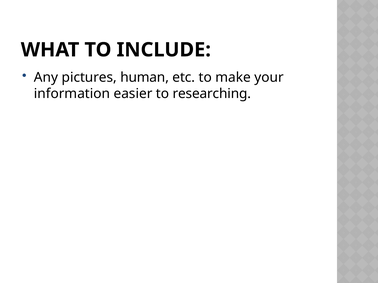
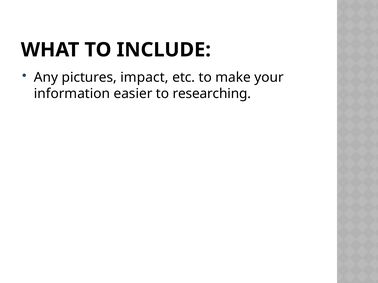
human: human -> impact
